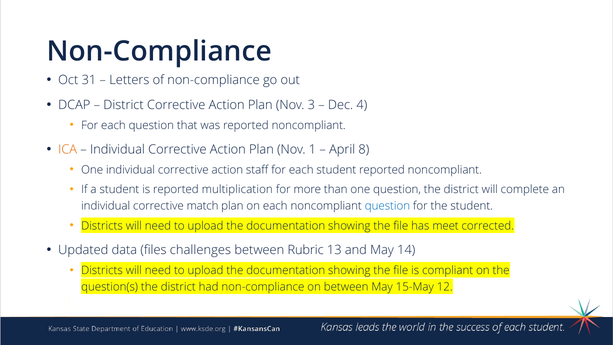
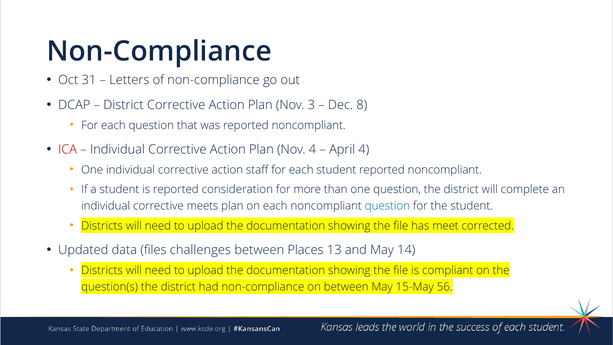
4: 4 -> 8
ICA colour: orange -> red
Nov 1: 1 -> 4
April 8: 8 -> 4
multiplication: multiplication -> consideration
match: match -> meets
Rubric: Rubric -> Places
12: 12 -> 56
